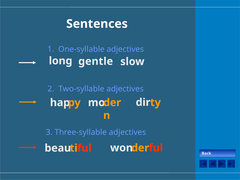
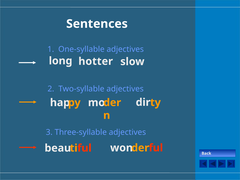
gentle: gentle -> hotter
